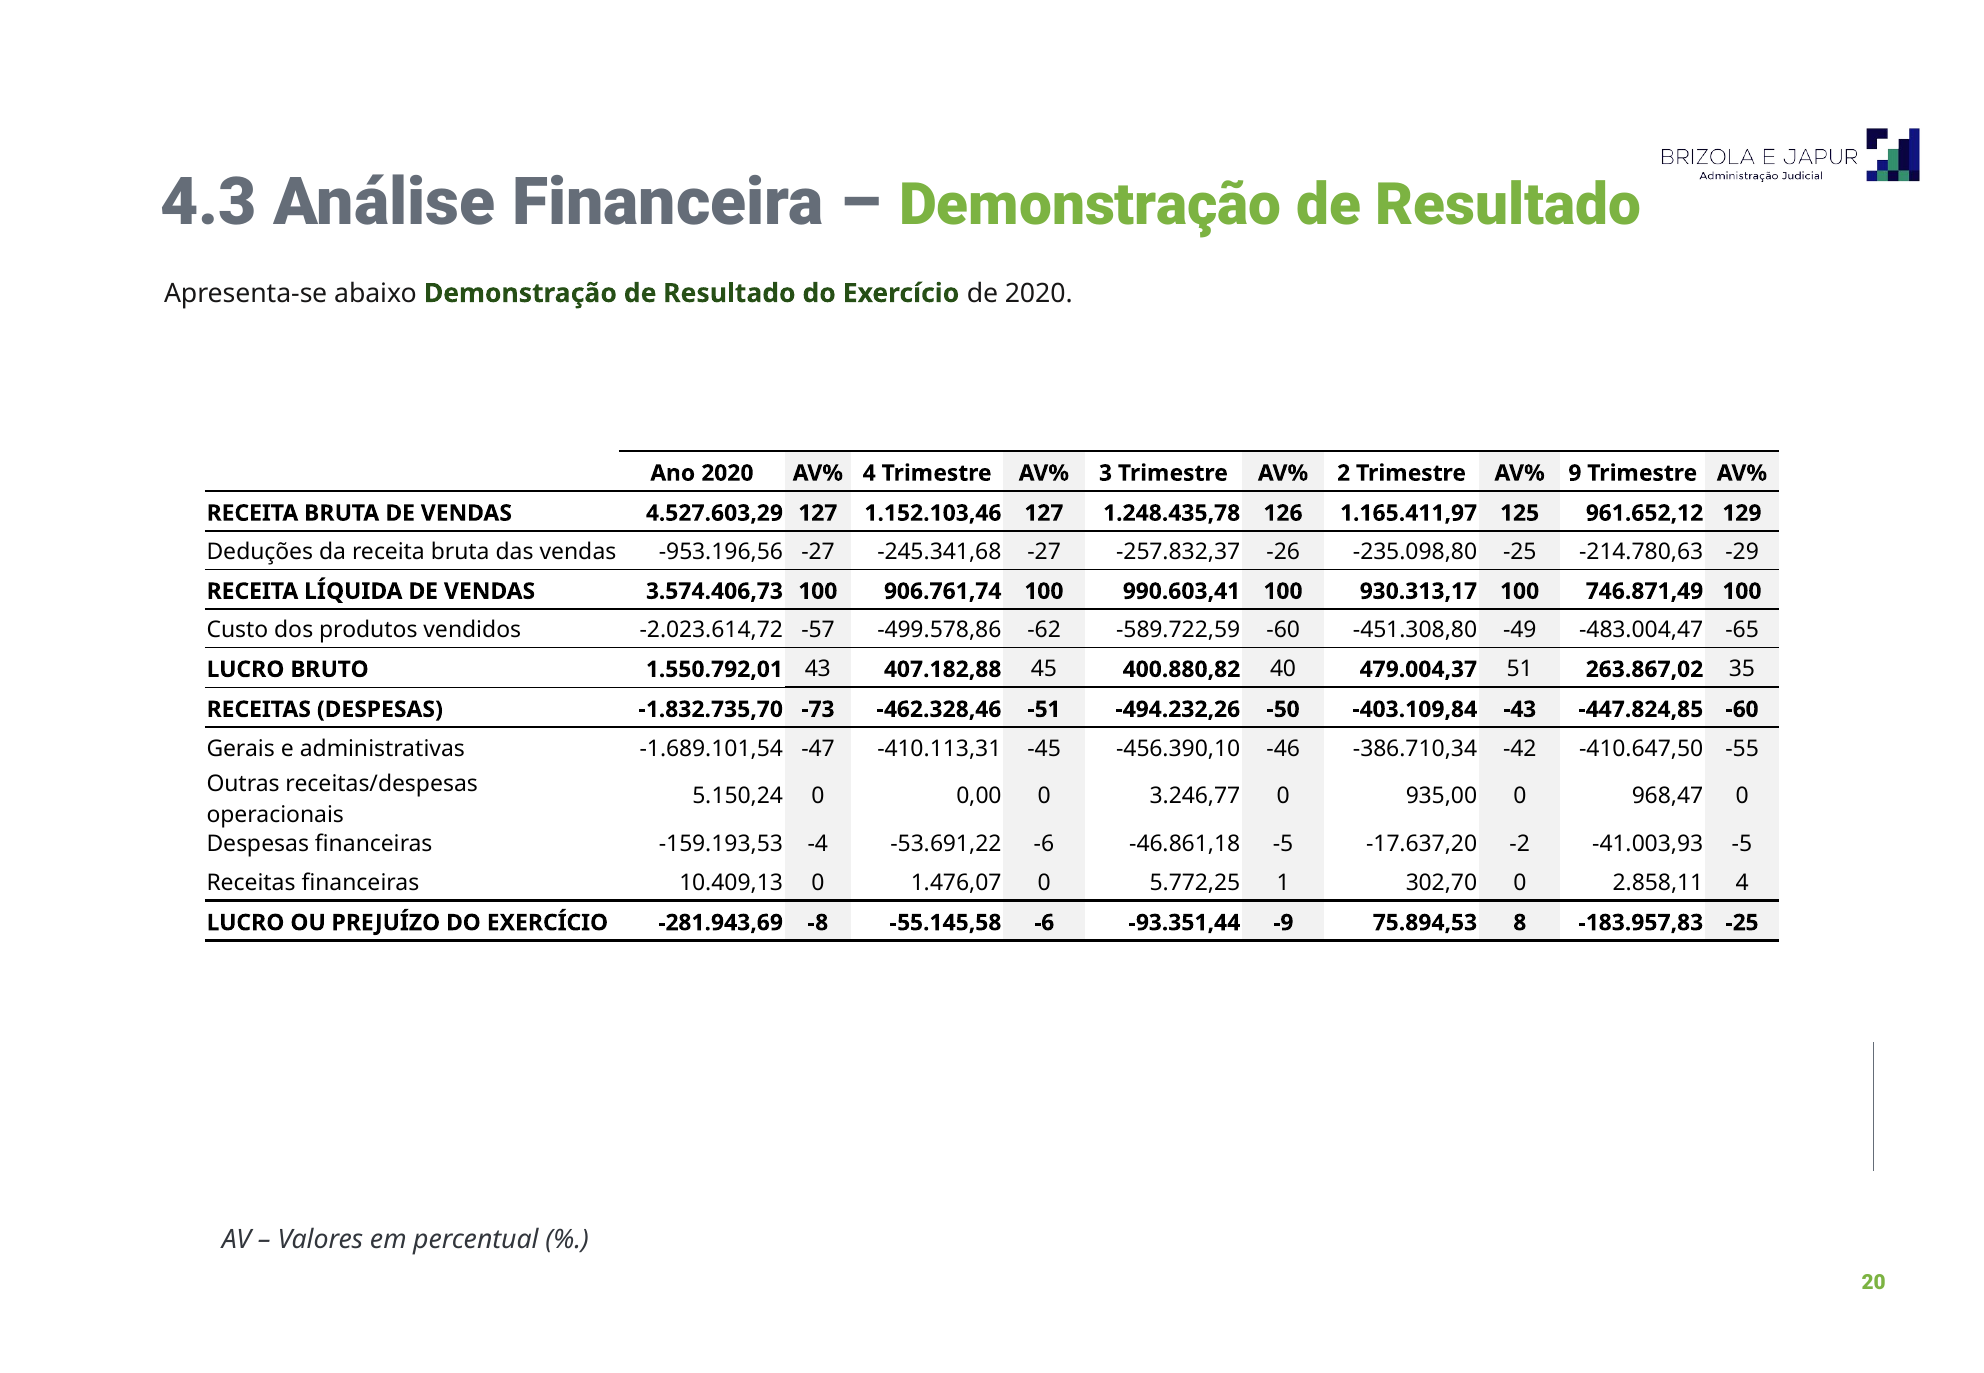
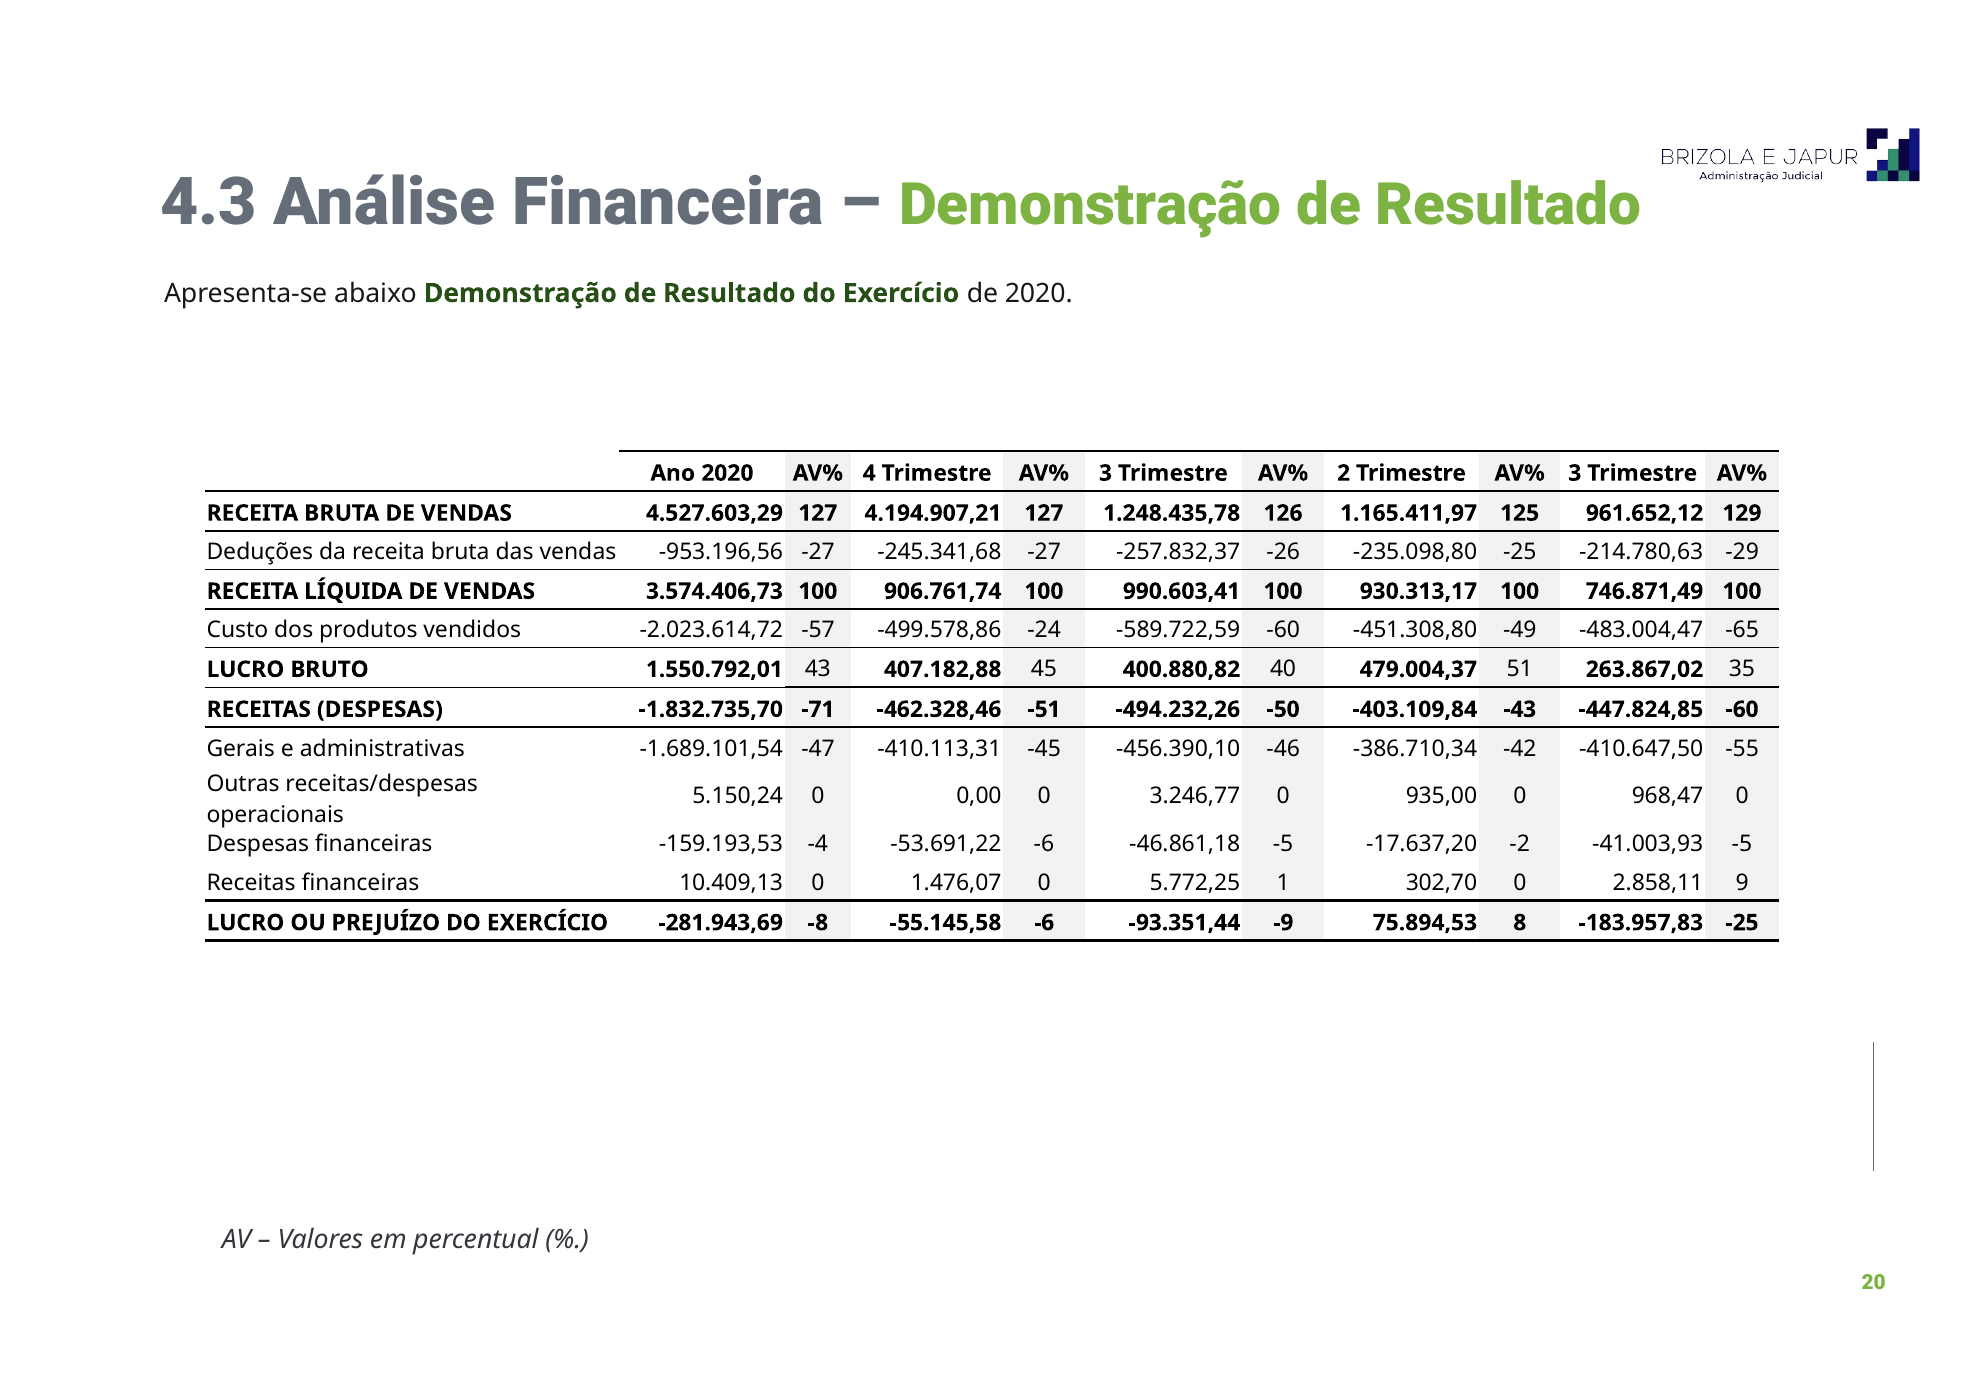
2 Trimestre AV% 9: 9 -> 3
1.152.103,46: 1.152.103,46 -> 4.194.907,21
-62: -62 -> -24
-73: -73 -> -71
2.858,11 4: 4 -> 9
